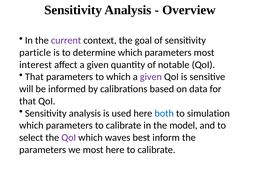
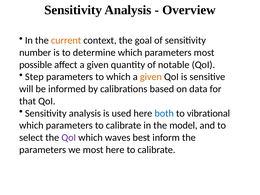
current colour: purple -> orange
particle: particle -> number
interest: interest -> possible
That at (34, 77): That -> Step
given at (151, 77) colour: purple -> orange
simulation: simulation -> vibrational
